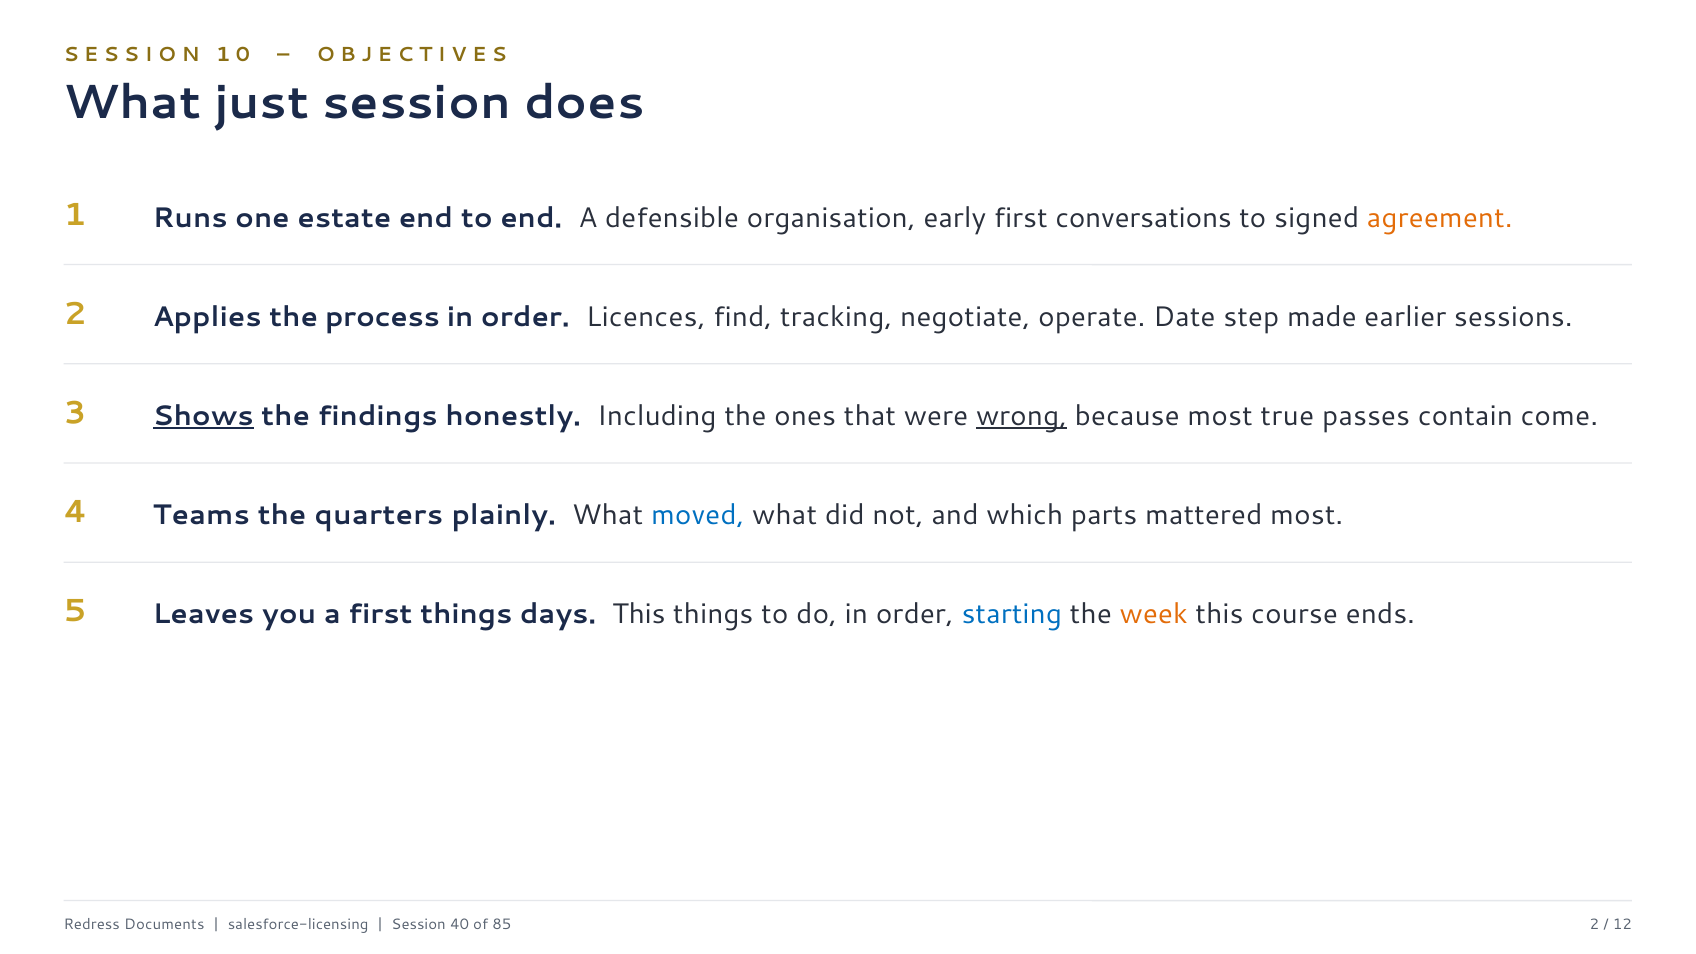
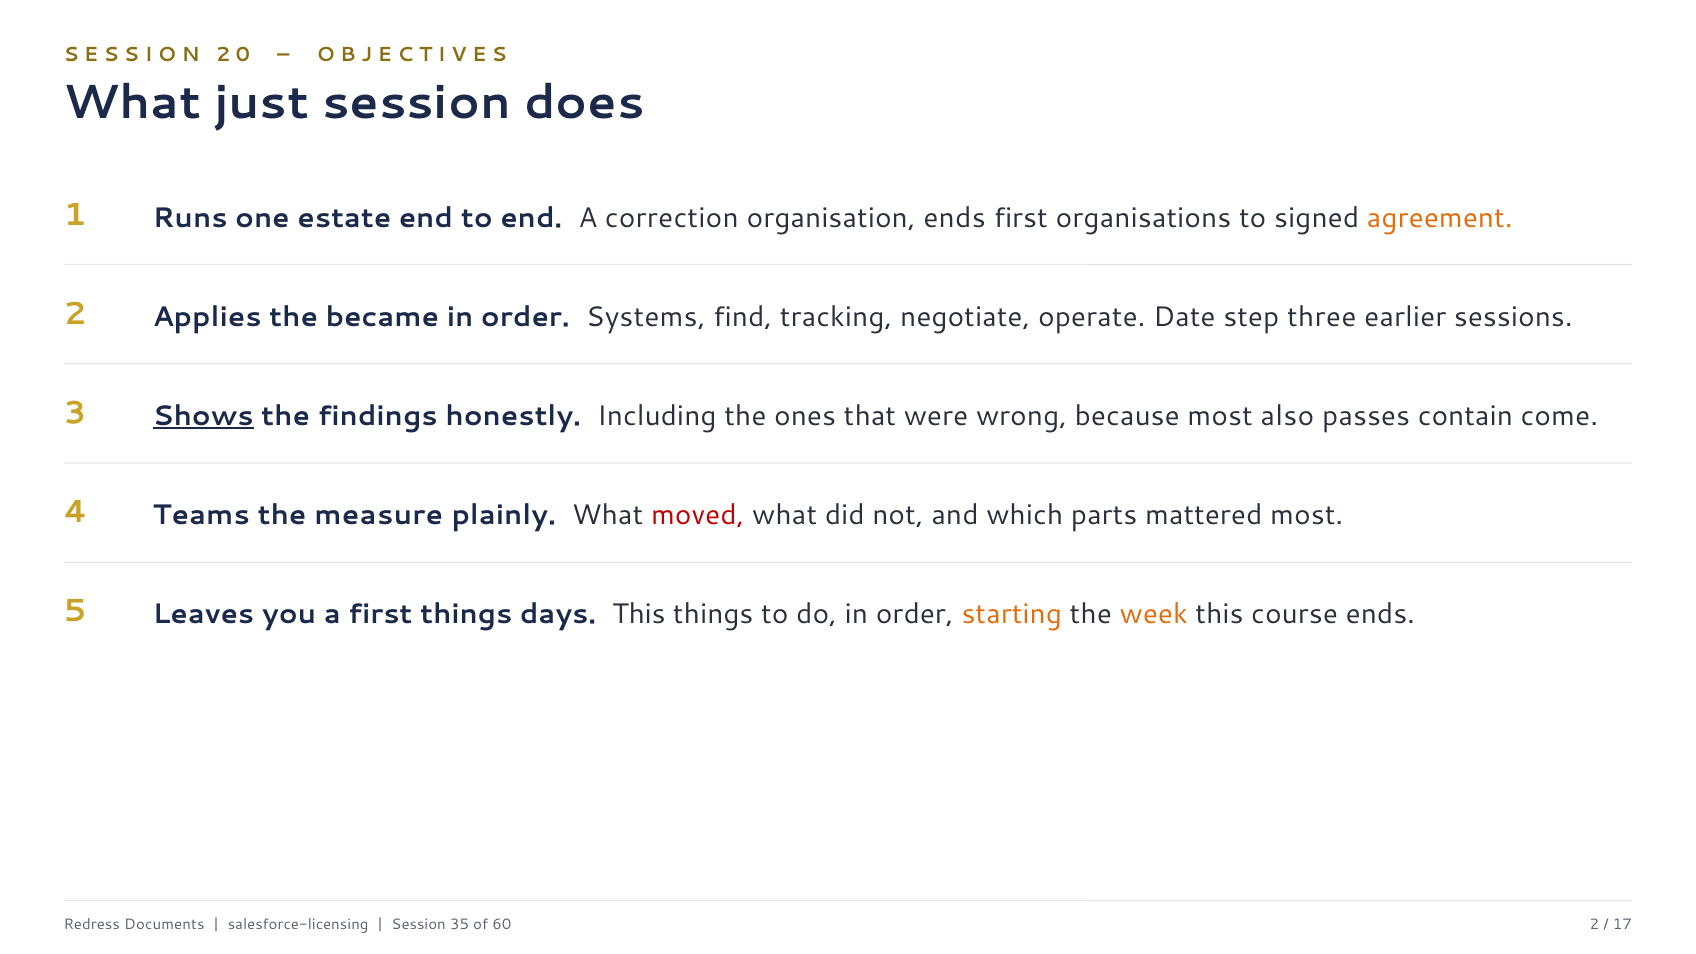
1 at (223, 55): 1 -> 2
defensible: defensible -> correction
organisation early: early -> ends
conversations: conversations -> organisations
process: process -> became
Licences: Licences -> Systems
made: made -> three
wrong underline: present -> none
true: true -> also
quarters: quarters -> measure
moved colour: blue -> red
starting colour: blue -> orange
40: 40 -> 35
85: 85 -> 60
12: 12 -> 17
